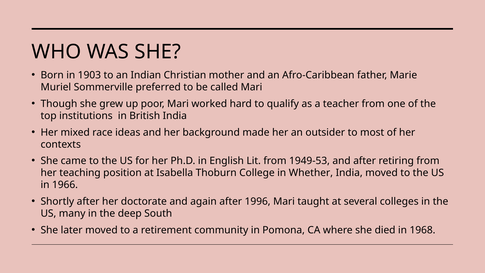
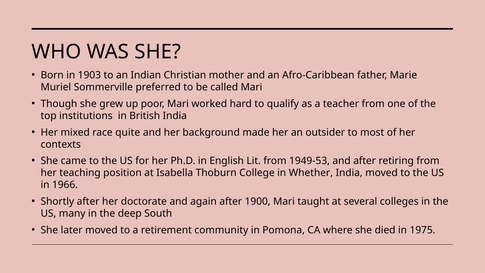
ideas: ideas -> quite
1996: 1996 -> 1900
1968: 1968 -> 1975
